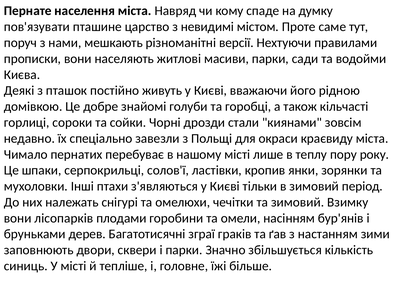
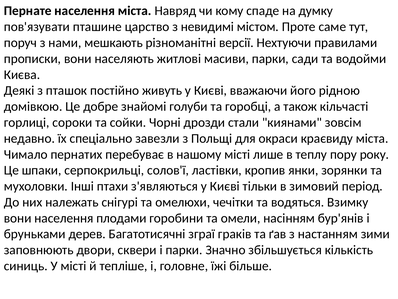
та зимовий: зимовий -> водяться
вони лісопарків: лісопарків -> населення
